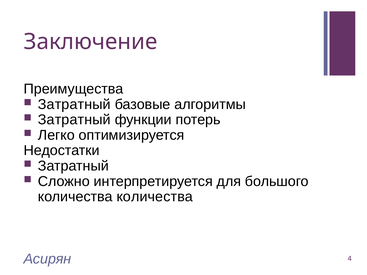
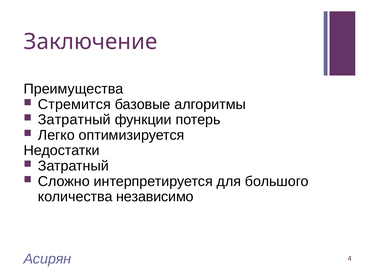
Затратный at (74, 104): Затратный -> Стремится
количества количества: количества -> независимо
